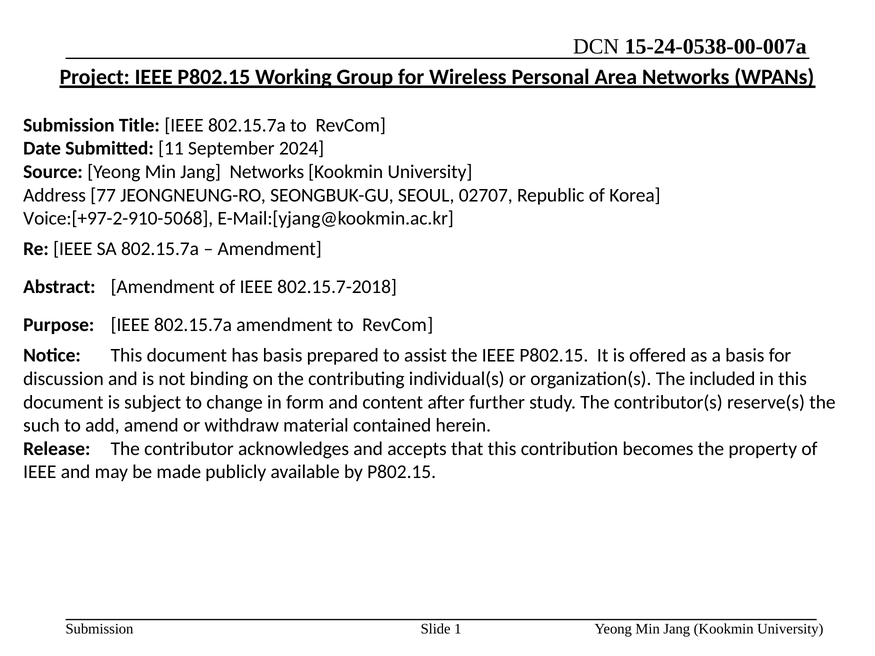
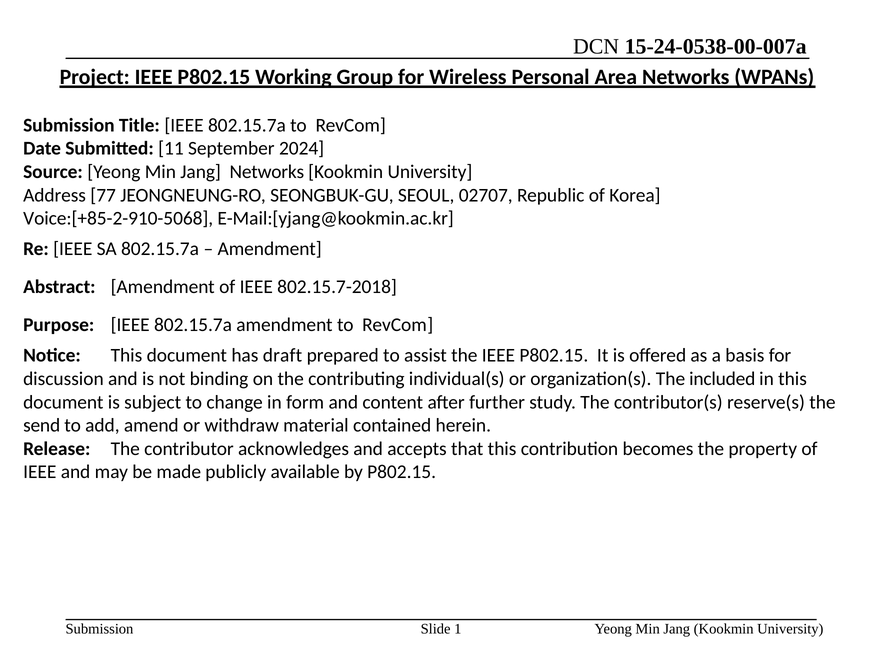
Voice:[+97-2-910-5068: Voice:[+97-2-910-5068 -> Voice:[+85-2-910-5068
has basis: basis -> draft
such: such -> send
